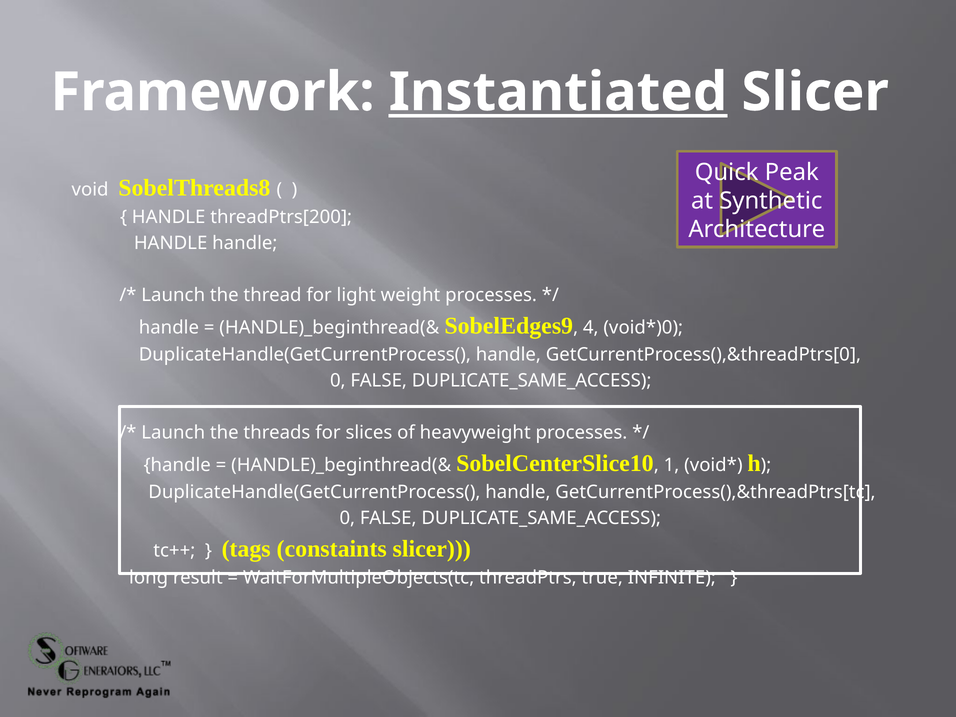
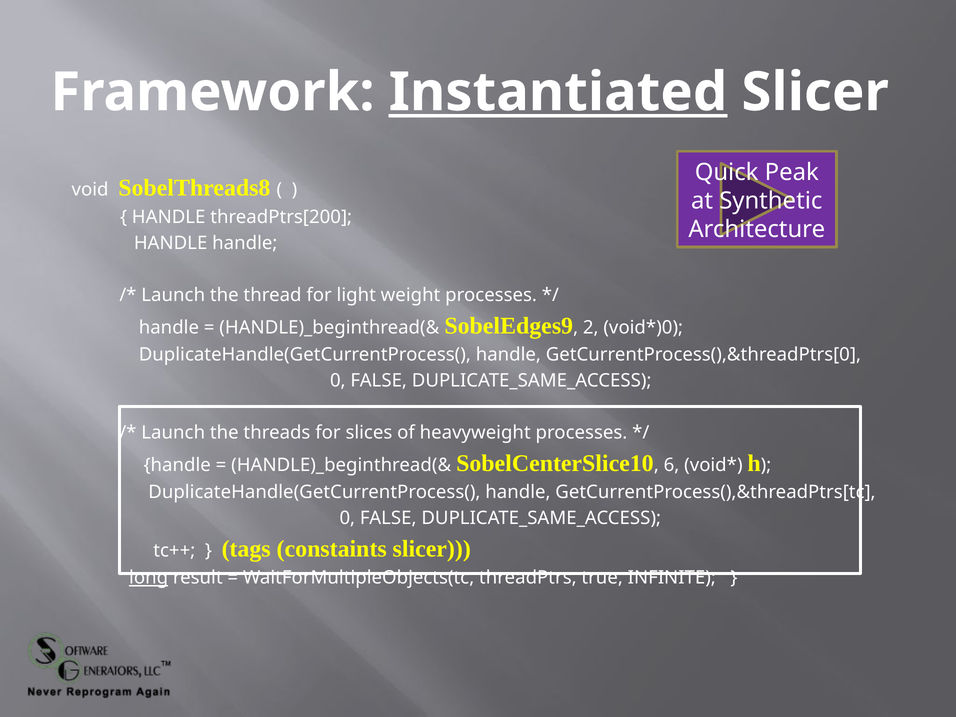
4: 4 -> 2
1: 1 -> 6
long underline: none -> present
